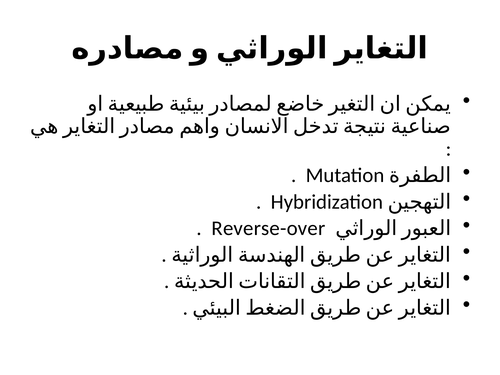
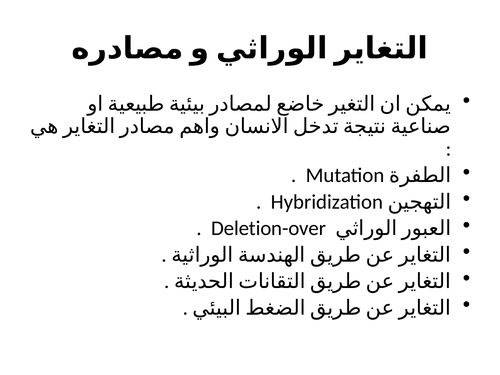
Reverse-over: Reverse-over -> Deletion-over
